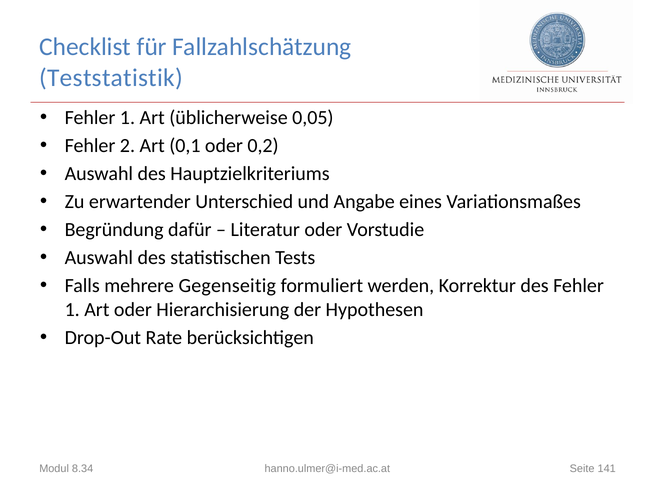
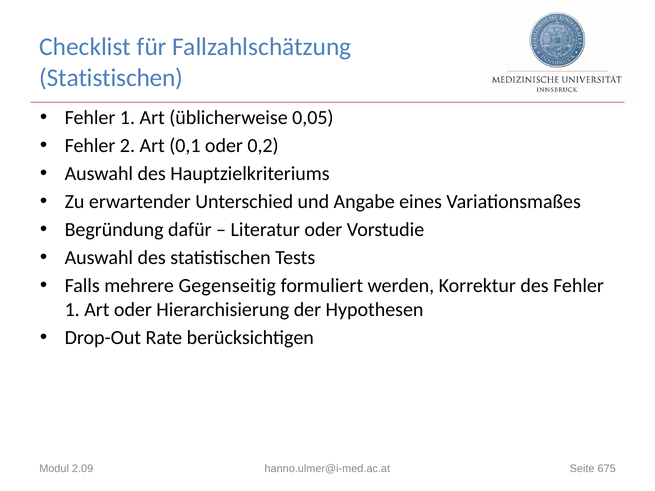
Teststatistik at (111, 78): Teststatistik -> Statistischen
8.34: 8.34 -> 2.09
141: 141 -> 675
